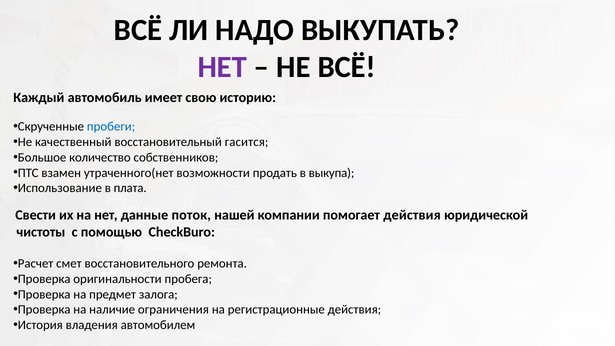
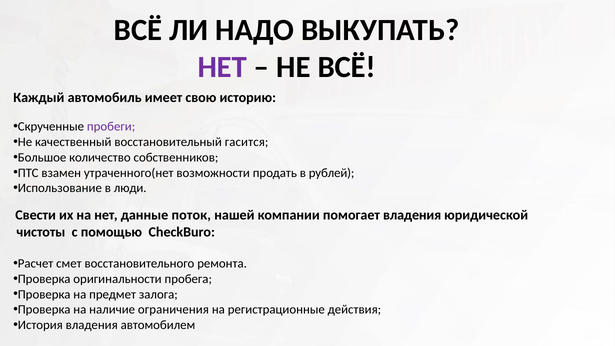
пробеги colour: blue -> purple
выкупа: выкупа -> рублей
плата: плата -> люди
помогает действия: действия -> владения
